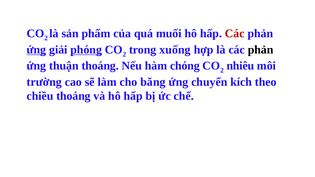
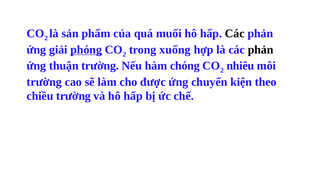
Các at (235, 34) colour: red -> black
ứng at (36, 50) underline: present -> none
thuận thoáng: thoáng -> trường
băng: băng -> được
kích: kích -> kiện
chiều thoáng: thoáng -> trường
